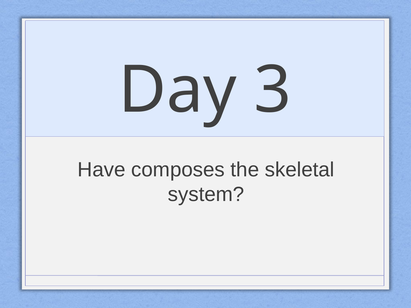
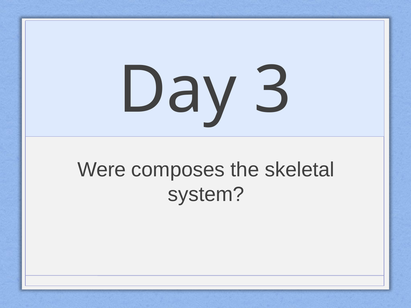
Have: Have -> Were
